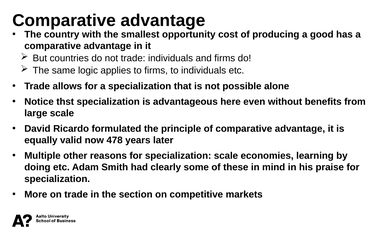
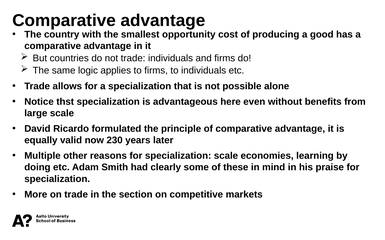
478: 478 -> 230
